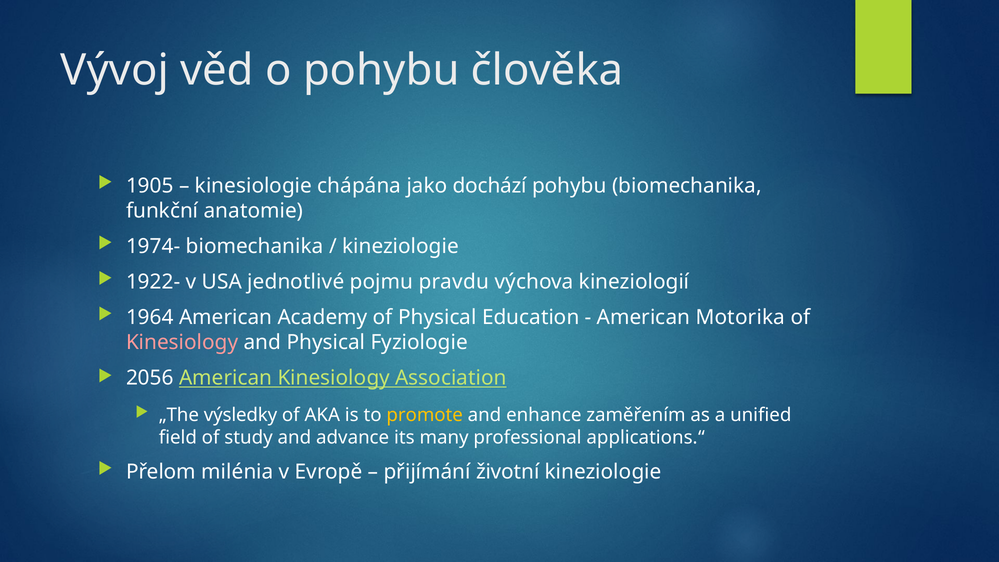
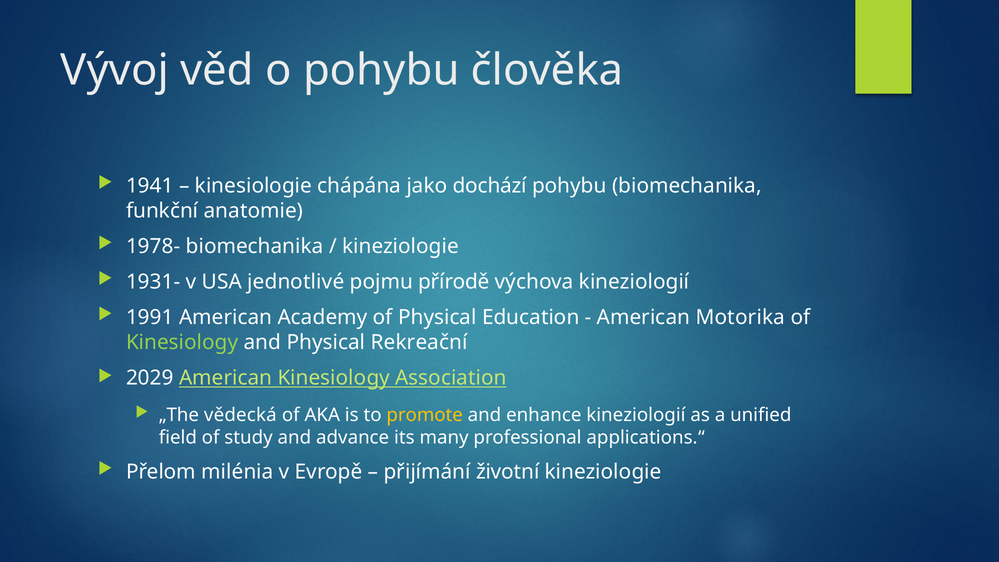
1905: 1905 -> 1941
1974-: 1974- -> 1978-
1922-: 1922- -> 1931-
pravdu: pravdu -> přírodě
1964: 1964 -> 1991
Kinesiology at (182, 342) colour: pink -> light green
Fyziologie: Fyziologie -> Rekreační
2056: 2056 -> 2029
výsledky: výsledky -> vědecká
enhance zaměřením: zaměřením -> kineziologií
